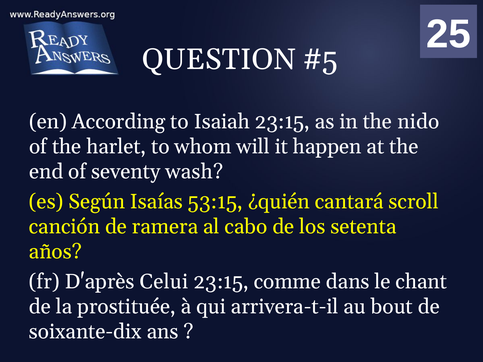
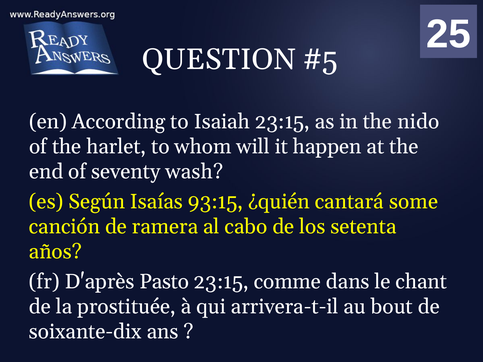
53:15: 53:15 -> 93:15
scroll: scroll -> some
Celui: Celui -> Pasto
